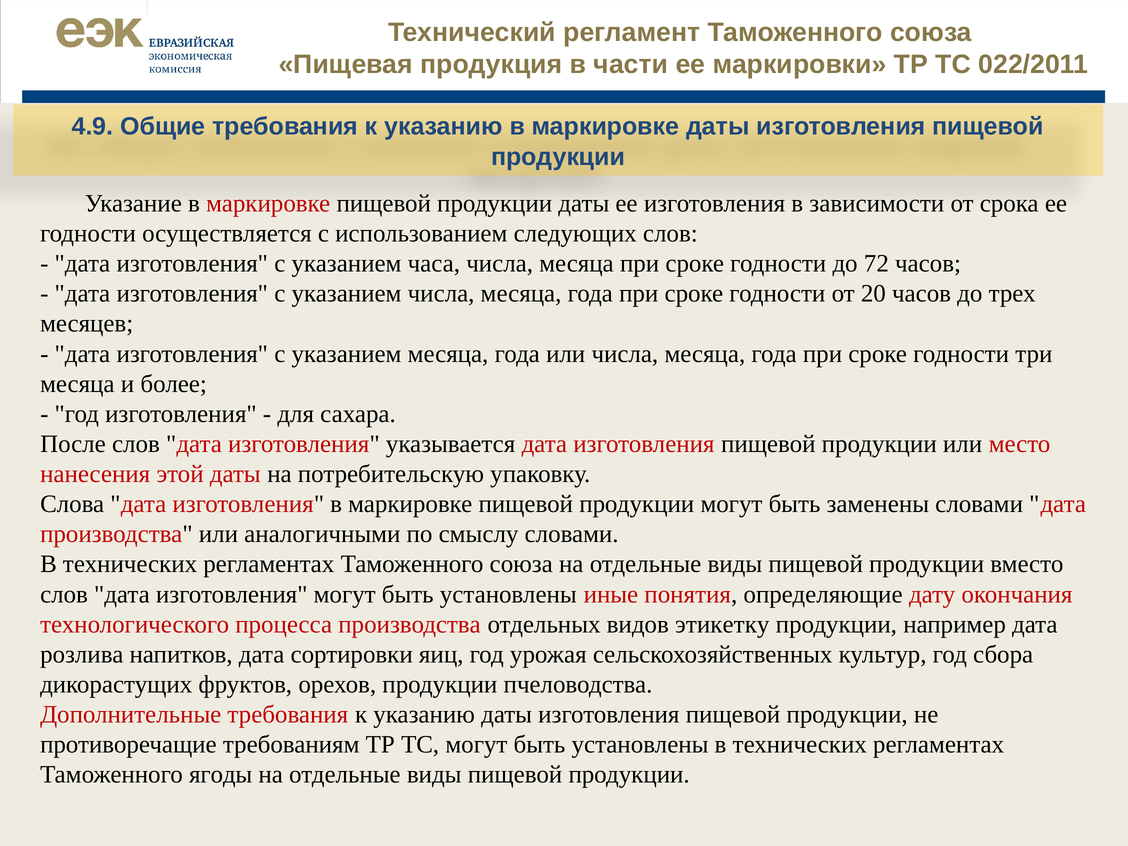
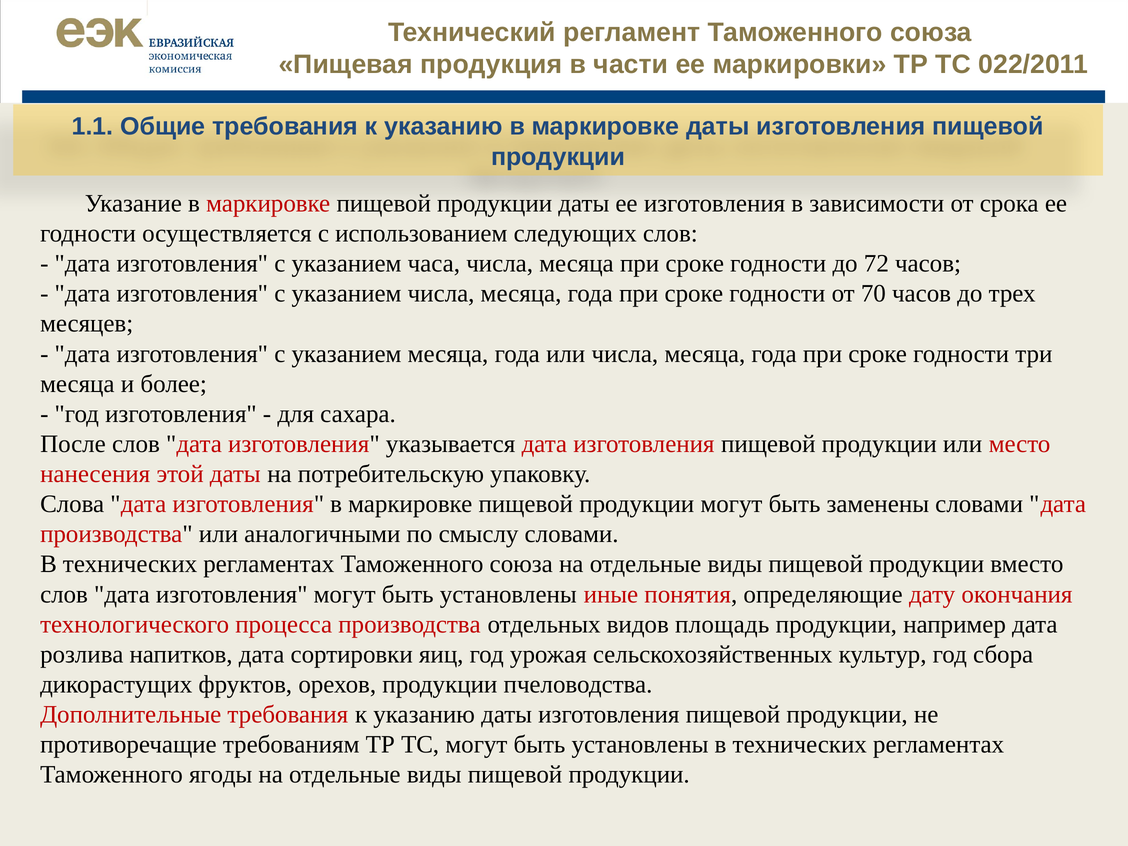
4.9: 4.9 -> 1.1
20: 20 -> 70
этикетку: этикетку -> площадь
